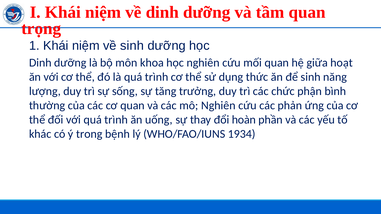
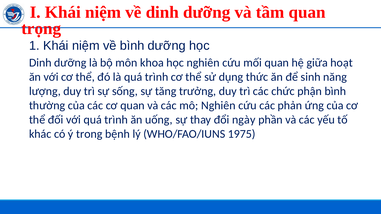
về sinh: sinh -> bình
hoàn: hoàn -> ngày
1934: 1934 -> 1975
